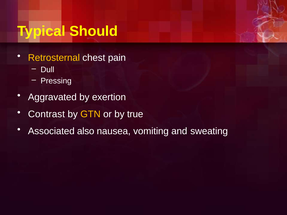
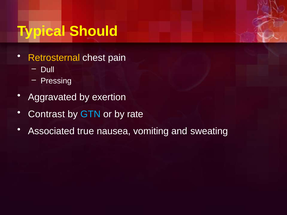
GTN colour: yellow -> light blue
true: true -> rate
also: also -> true
